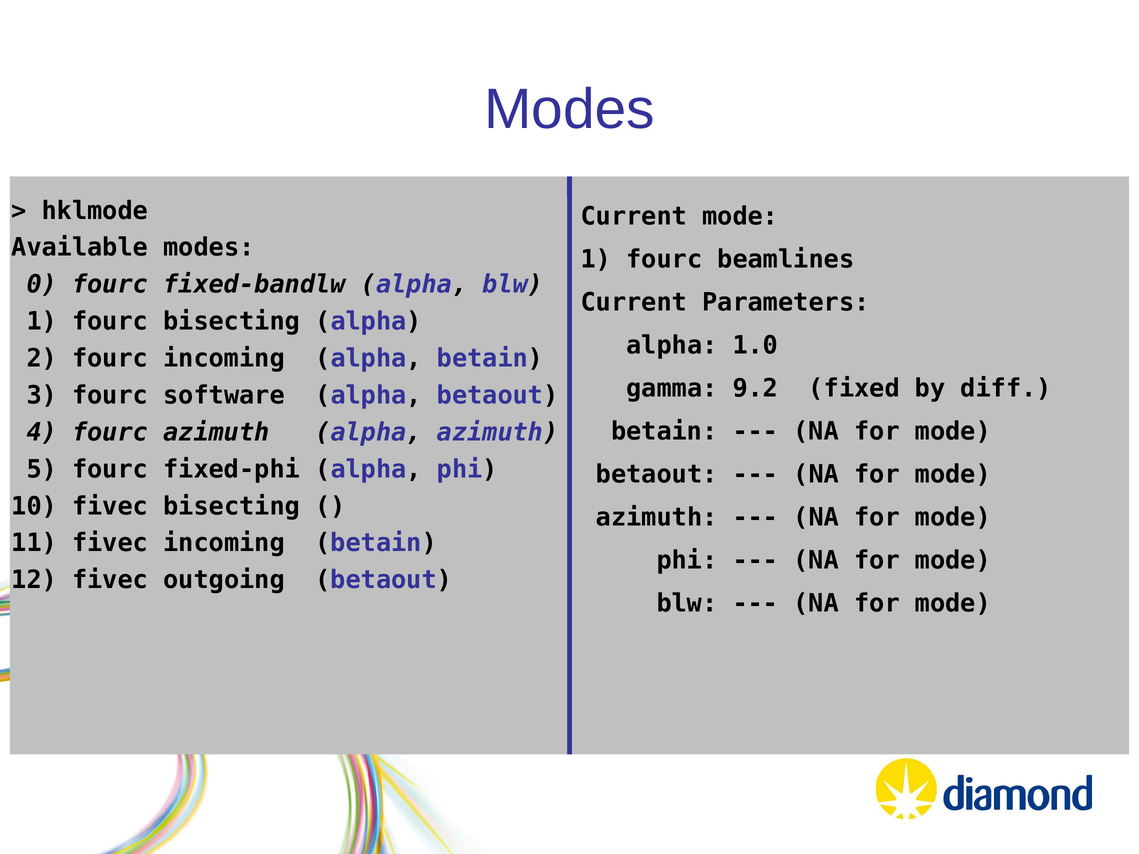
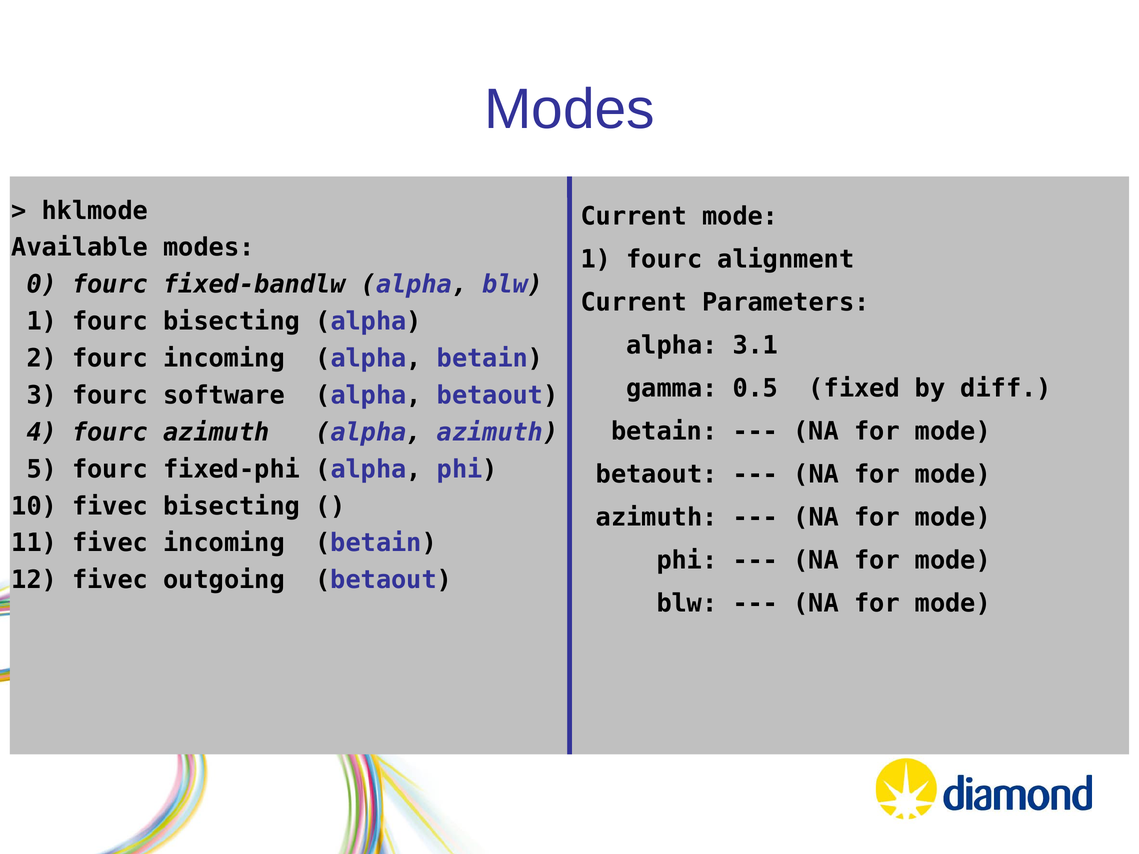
beamlines: beamlines -> alignment
1.0: 1.0 -> 3.1
9.2: 9.2 -> 0.5
